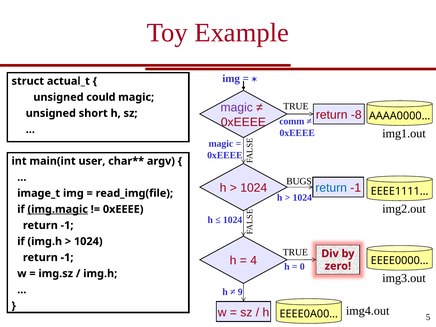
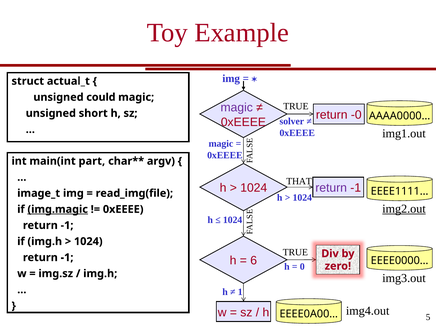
-8: -8 -> -0
comm: comm -> solver
user: user -> part
BUGS: BUGS -> THAT
return at (331, 188) colour: blue -> purple
img2.out underline: none -> present
4: 4 -> 6
9: 9 -> 1
